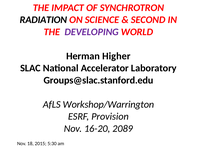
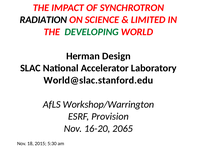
SECOND: SECOND -> LIMITED
DEVELOPING colour: purple -> green
Higher: Higher -> Design
Groups@slac.stanford.edu: Groups@slac.stanford.edu -> World@slac.stanford.edu
2089: 2089 -> 2065
